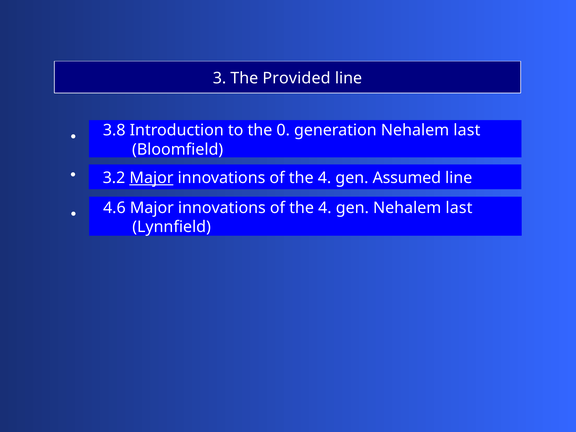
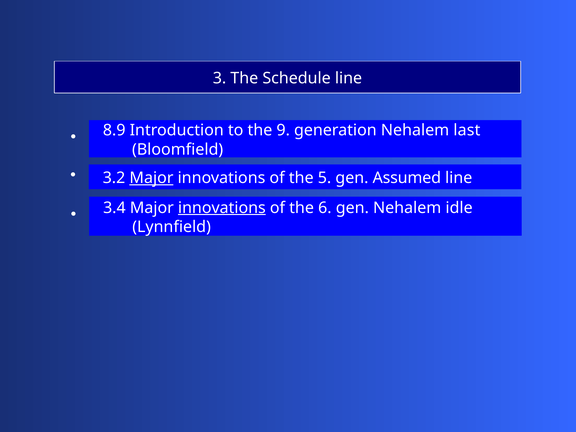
Provided: Provided -> Schedule
3.8: 3.8 -> 8.9
0: 0 -> 9
4 at (324, 178): 4 -> 5
4.6: 4.6 -> 3.4
innovations at (222, 208) underline: none -> present
4 at (325, 208): 4 -> 6
gen Nehalem last: last -> idle
